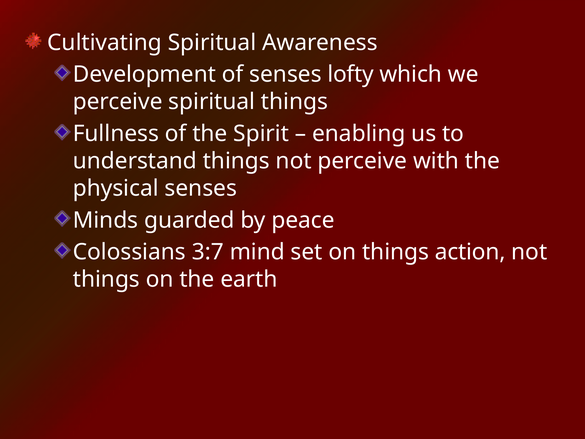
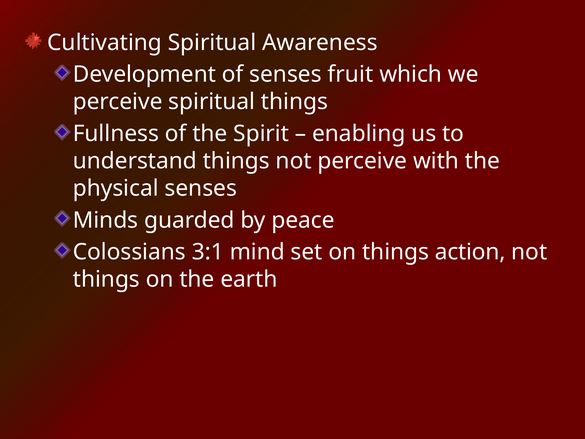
lofty: lofty -> fruit
3:7: 3:7 -> 3:1
